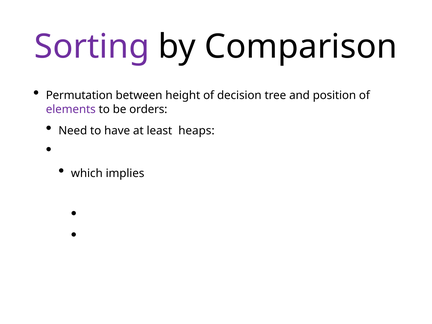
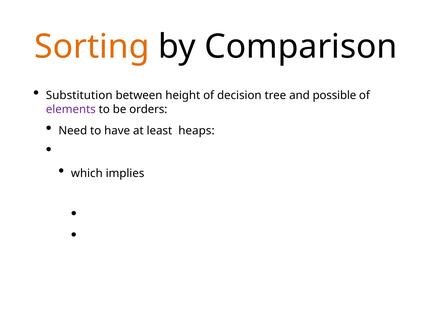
Sorting colour: purple -> orange
Permutation: Permutation -> Substitution
position: position -> possible
